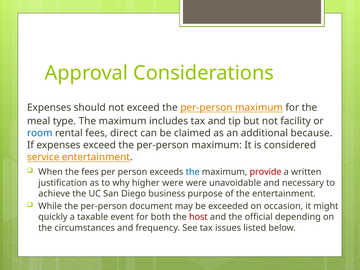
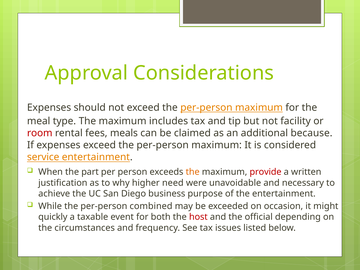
room colour: blue -> red
direct: direct -> meals
the fees: fees -> part
the at (193, 172) colour: blue -> orange
higher were: were -> need
document: document -> combined
